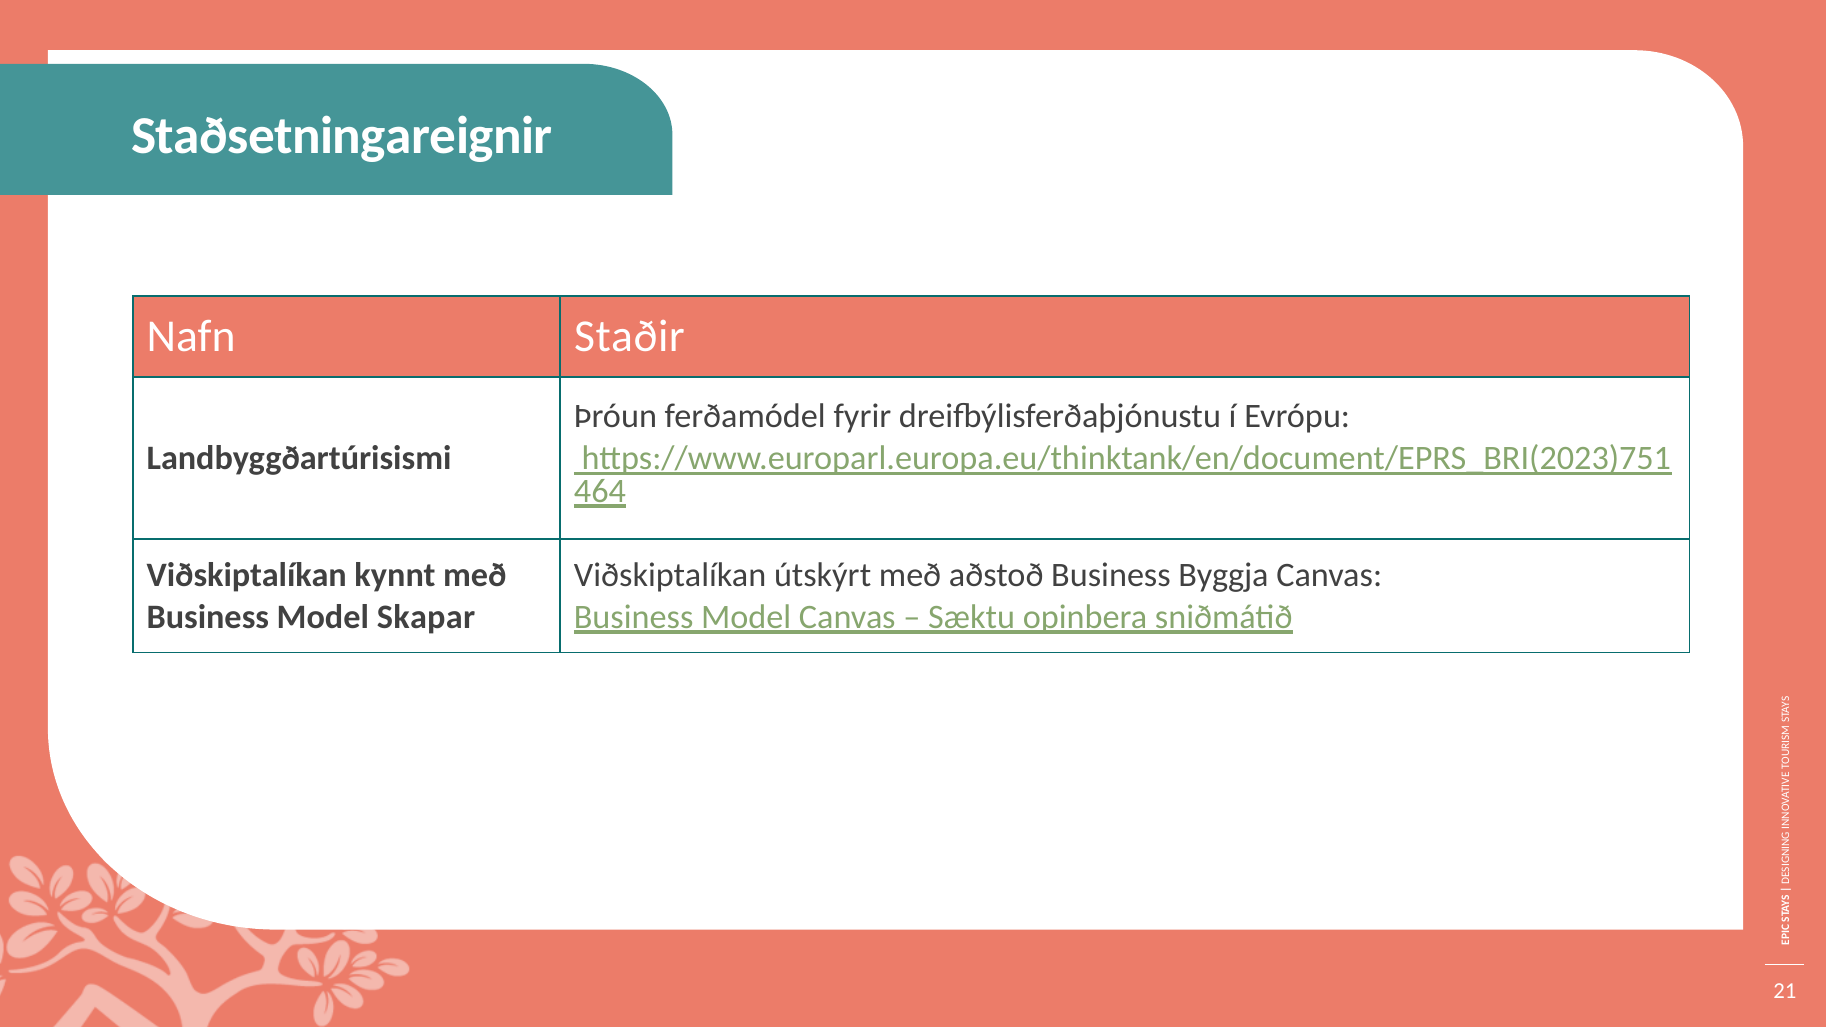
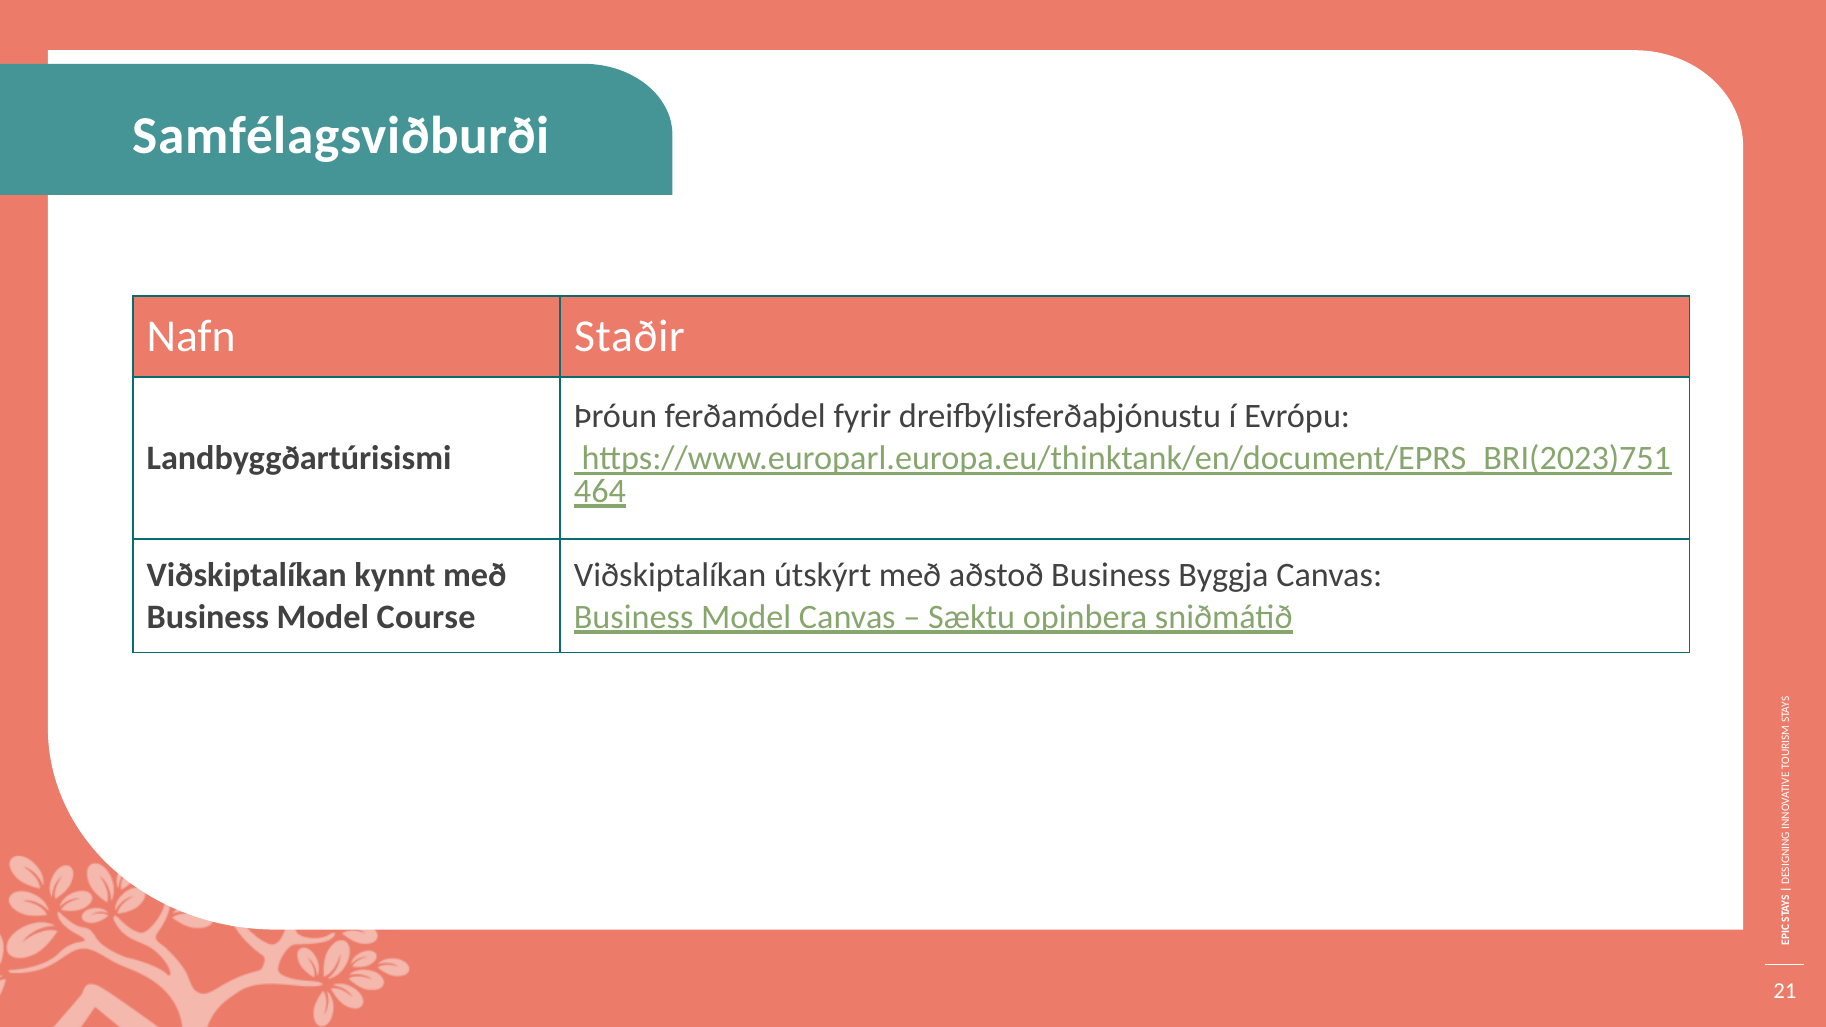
Staðsetningareignir: Staðsetningareignir -> Samfélagsviðburði
Skapar: Skapar -> Course
